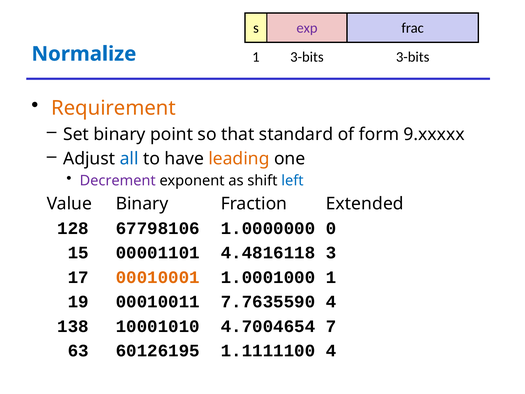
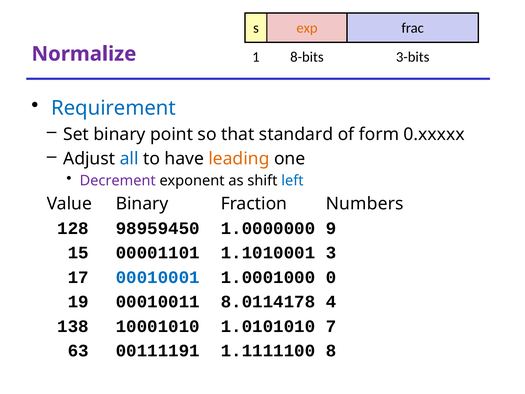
exp colour: purple -> orange
Normalize colour: blue -> purple
1 3-bits: 3-bits -> 8-bits
Requirement colour: orange -> blue
9.xxxxx: 9.xxxxx -> 0.xxxxx
Extended: Extended -> Numbers
67798106: 67798106 -> 98959450
0: 0 -> 9
4.4816118: 4.4816118 -> 1.1010001
00010001 colour: orange -> blue
1.0001000 1: 1 -> 0
7.7635590: 7.7635590 -> 8.0114178
4.7004654: 4.7004654 -> 1.0101010
60126195: 60126195 -> 00111191
1.1111100 4: 4 -> 8
